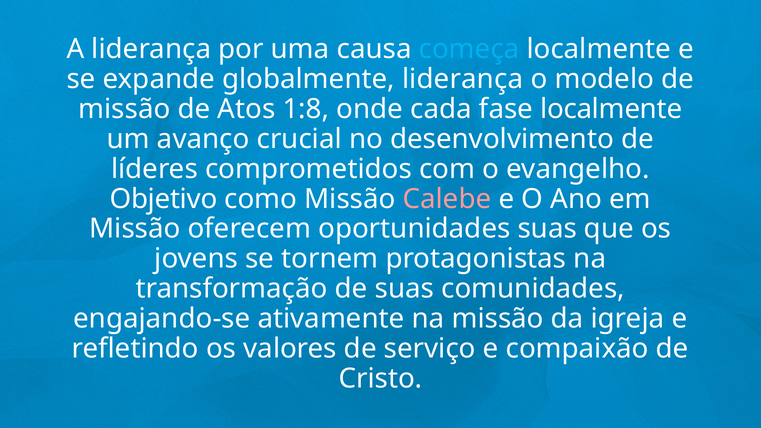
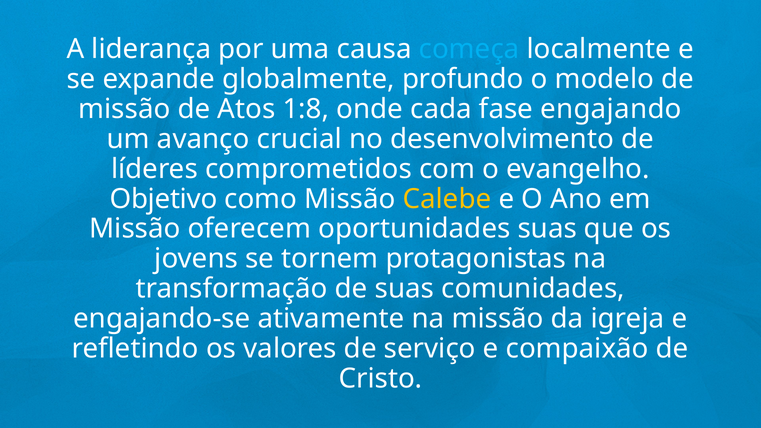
globalmente liderança: liderança -> profundo
fase localmente: localmente -> engajando
Calebe colour: pink -> yellow
